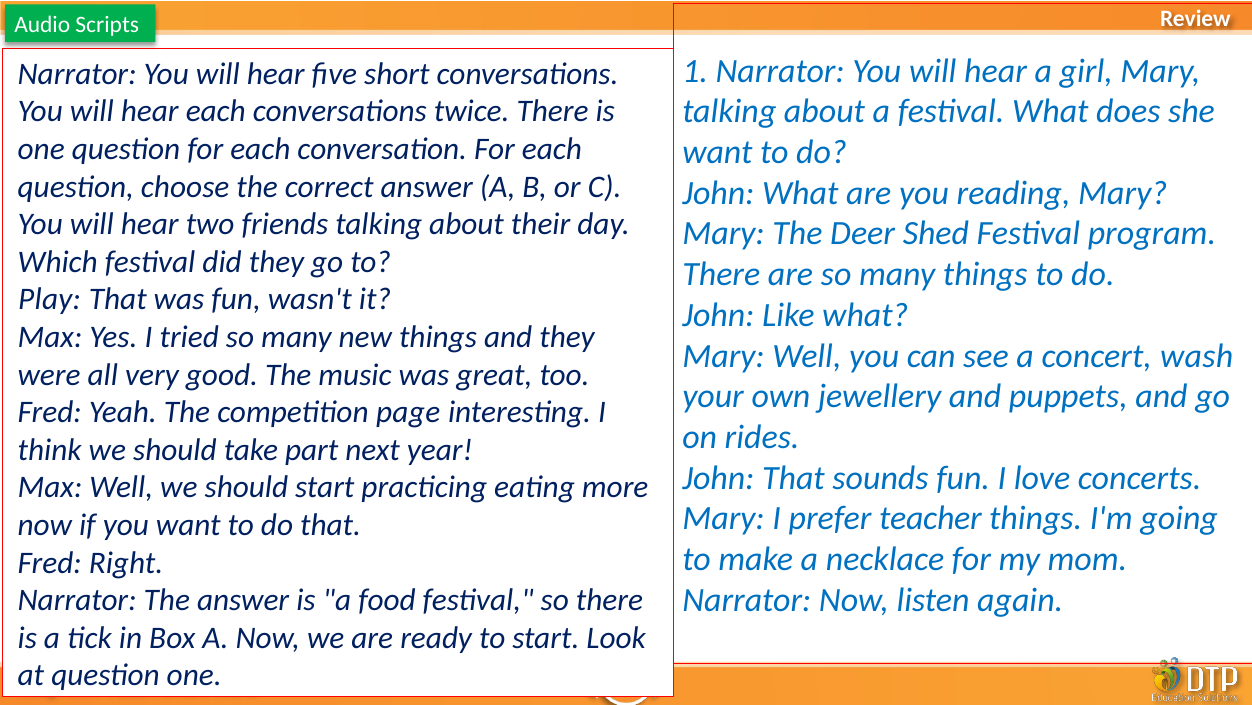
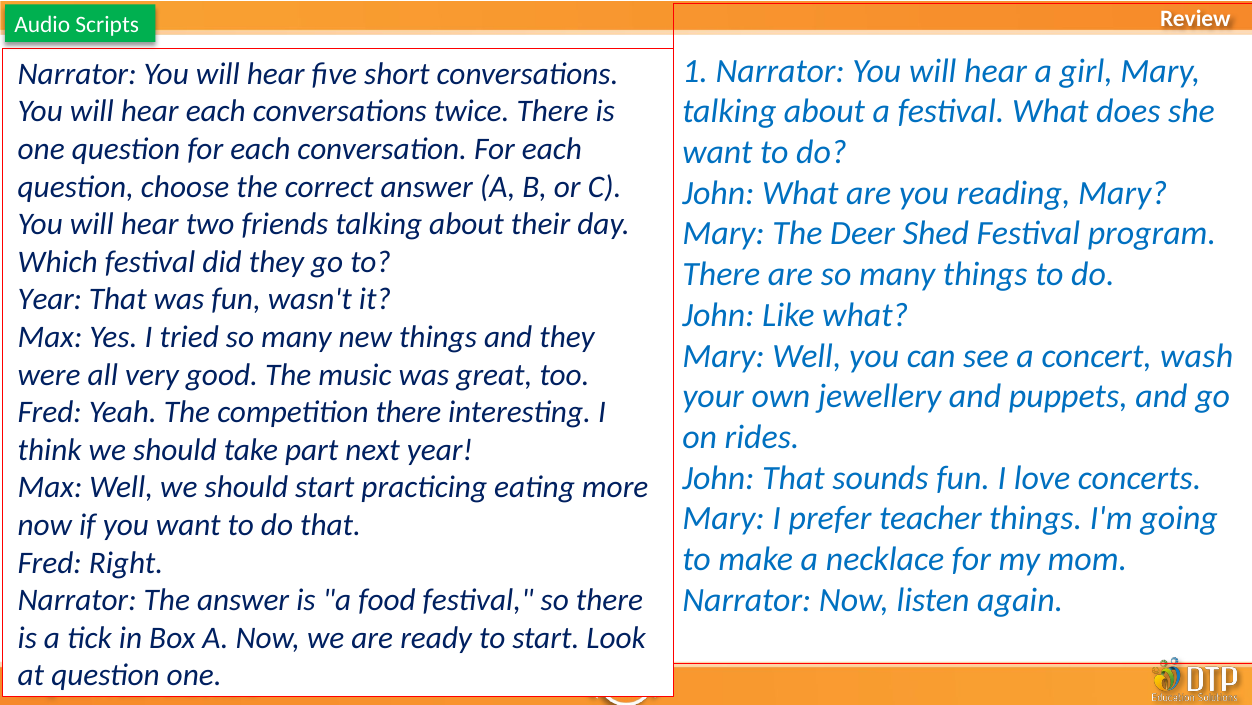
Play at (50, 299): Play -> Year
competition page: page -> there
